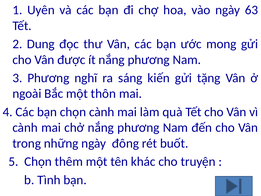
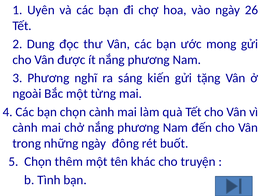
63: 63 -> 26
thôn: thôn -> từng
